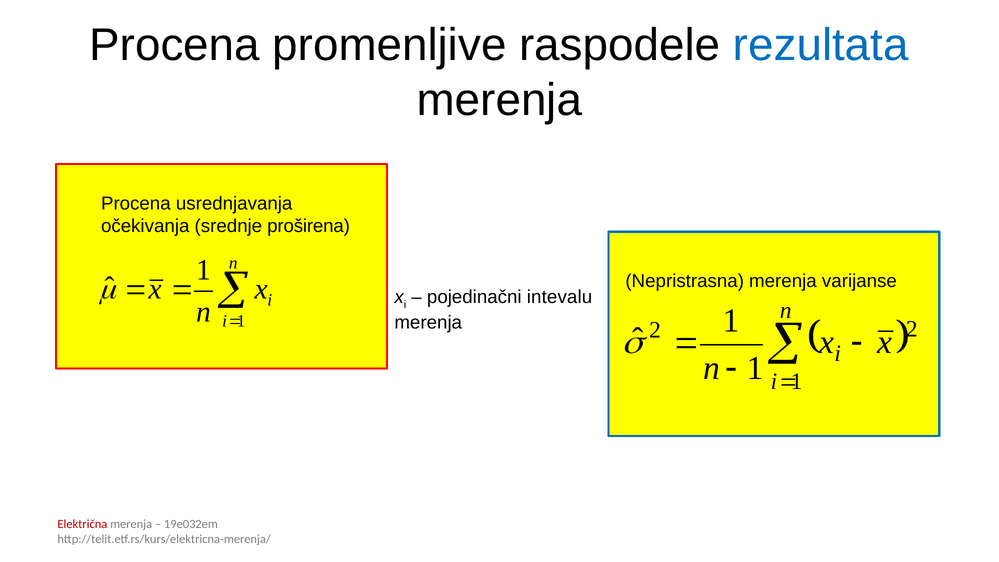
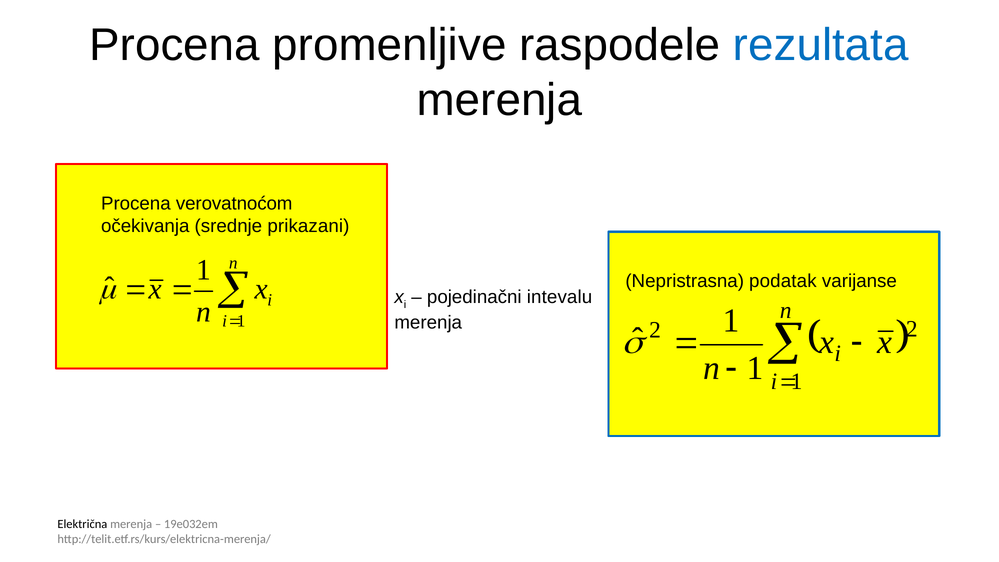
usrednjavanja: usrednjavanja -> verovatnoćom
proširena: proširena -> prikazani
Nepristrasna merenja: merenja -> podatak
Električna colour: red -> black
